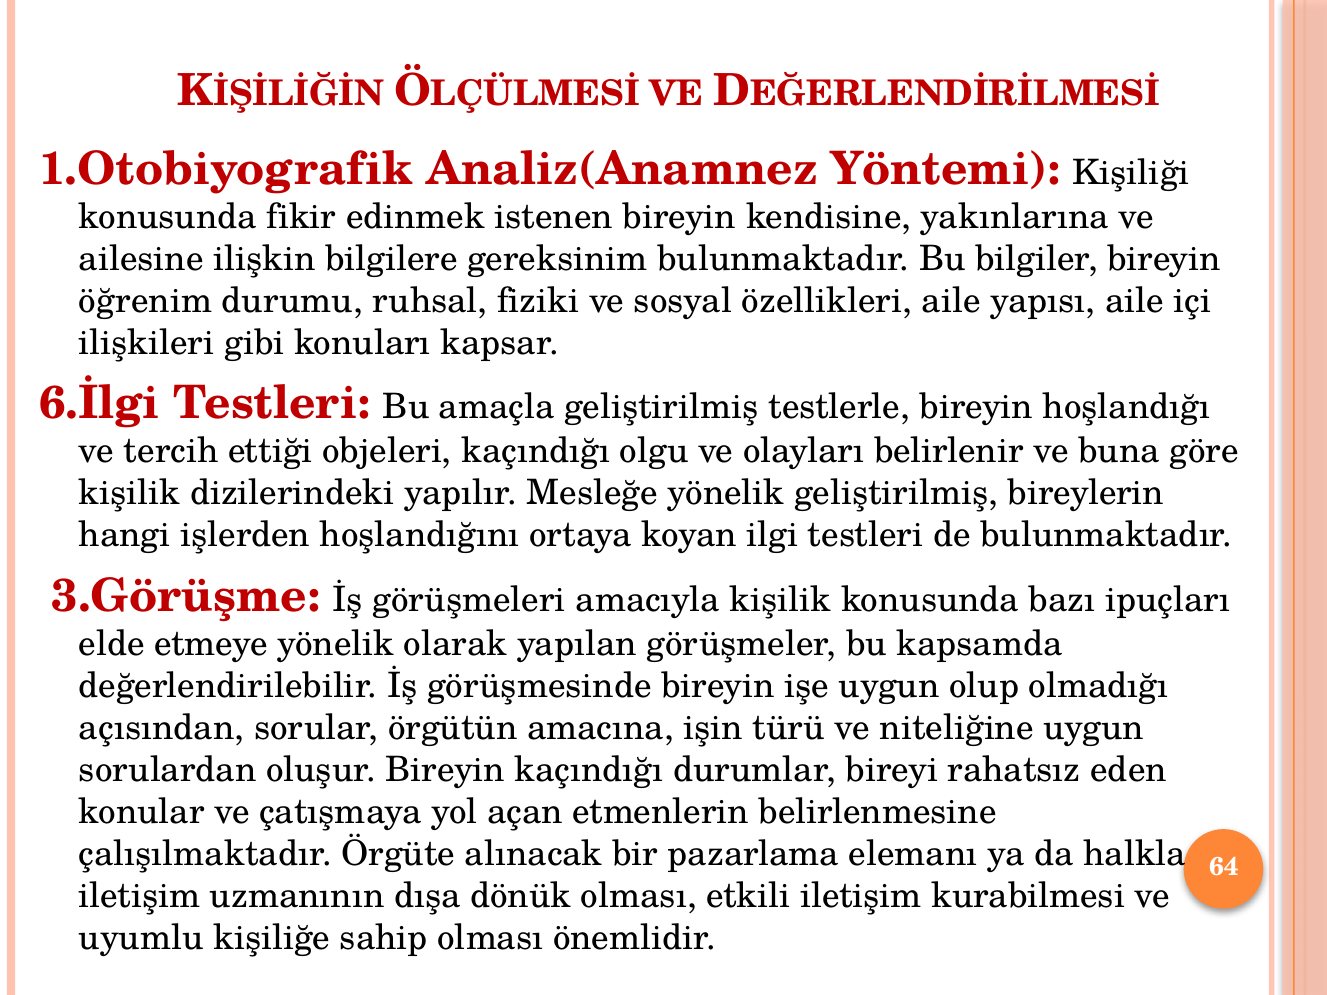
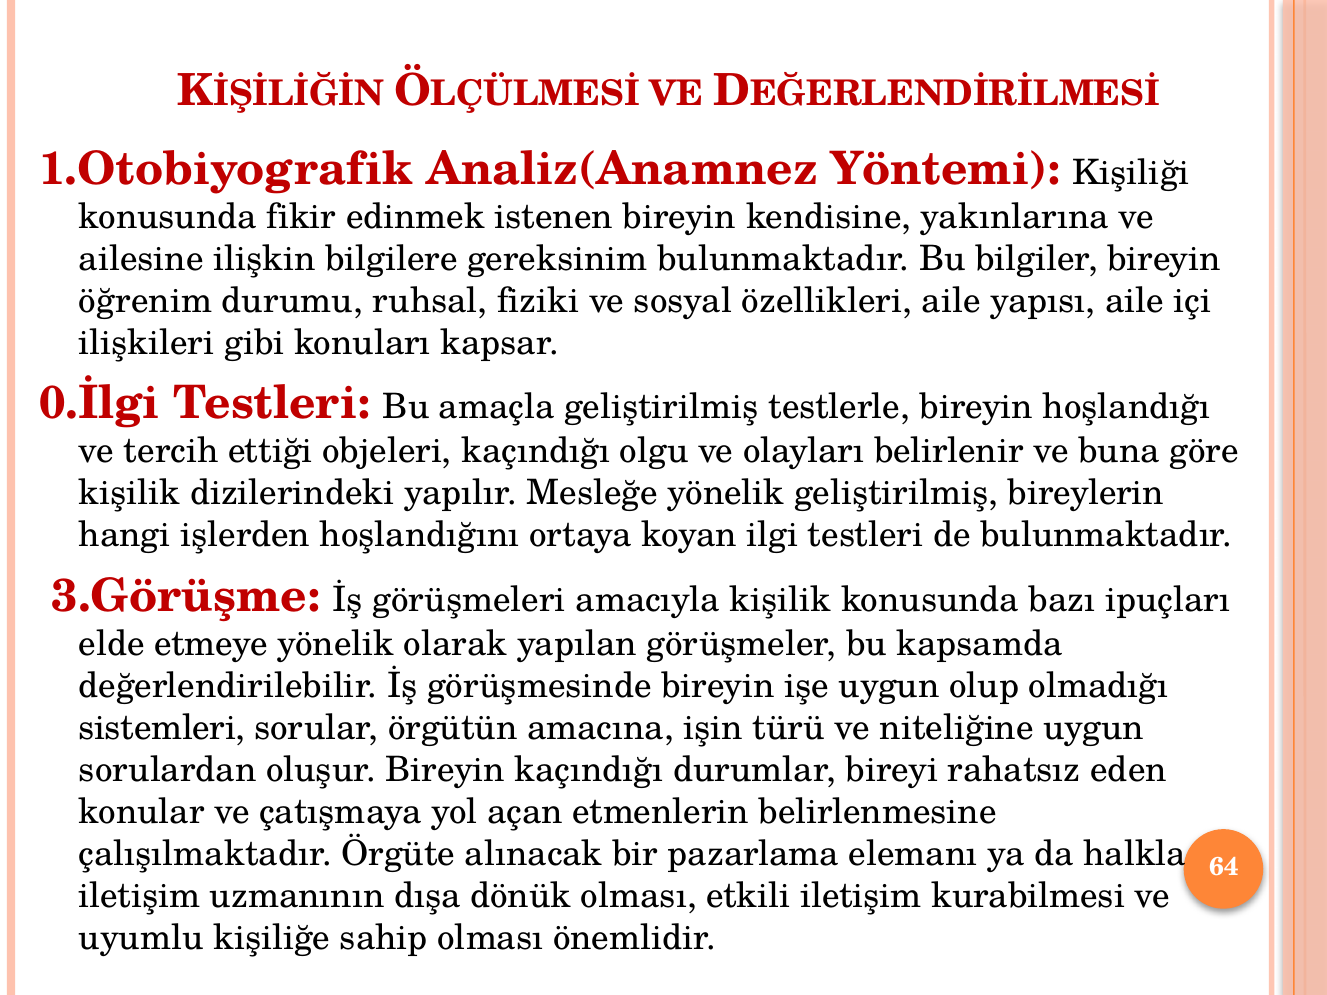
6.İlgi: 6.İlgi -> 0.İlgi
açısından: açısından -> sistemleri
